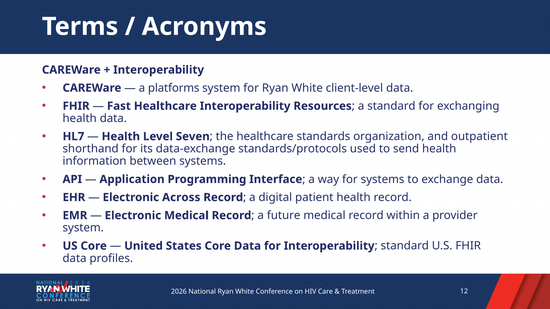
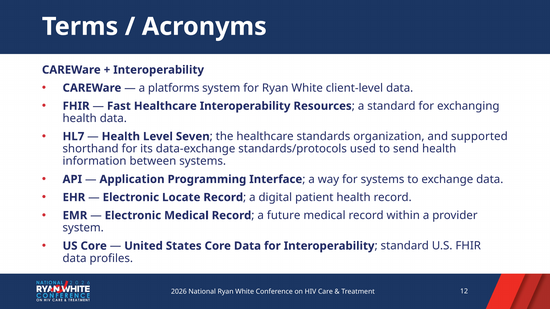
outpatient: outpatient -> supported
Across: Across -> Locate
